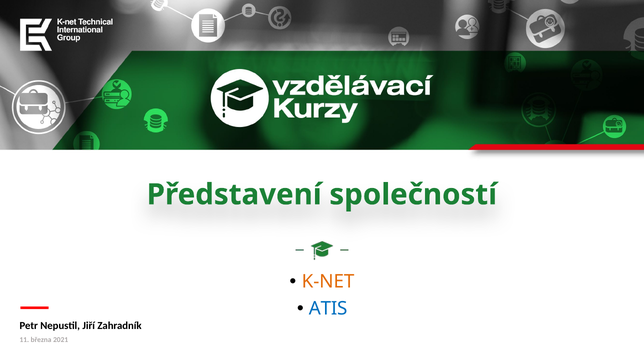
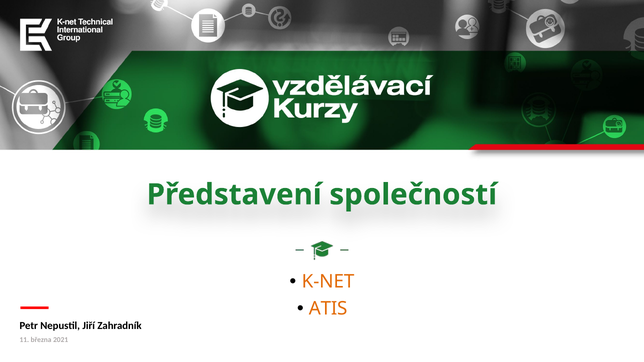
ATIS colour: blue -> orange
